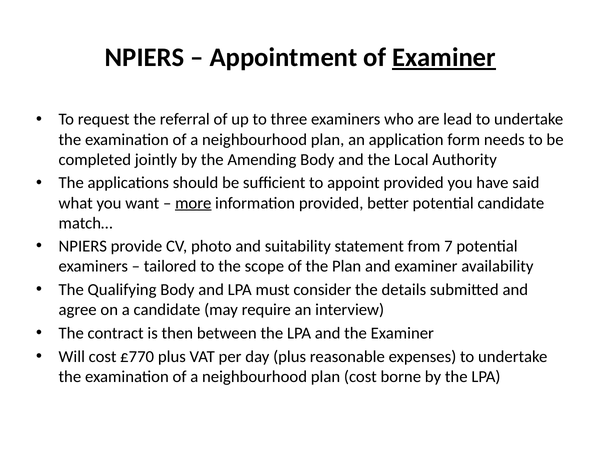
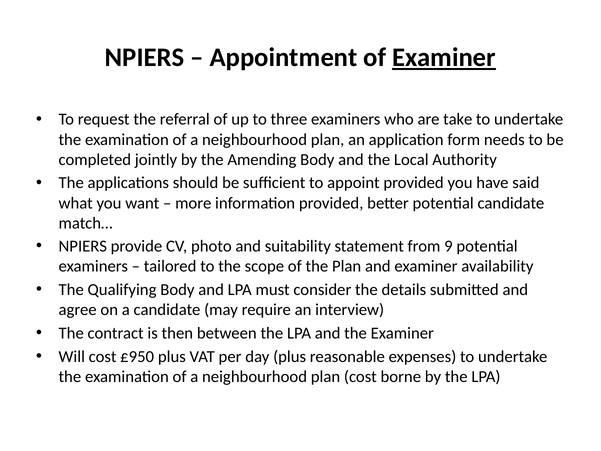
lead: lead -> take
more underline: present -> none
7: 7 -> 9
£770: £770 -> £950
